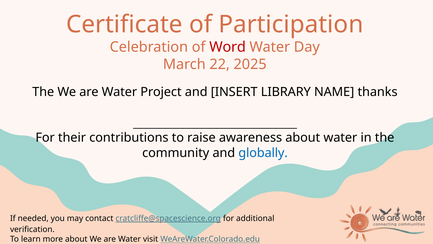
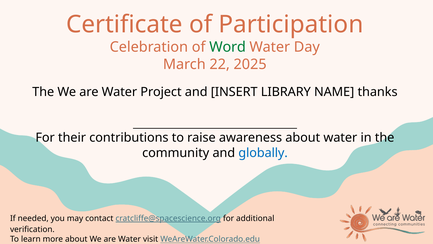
Word colour: red -> green
